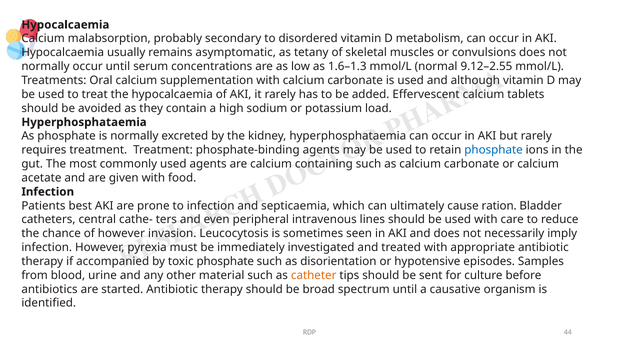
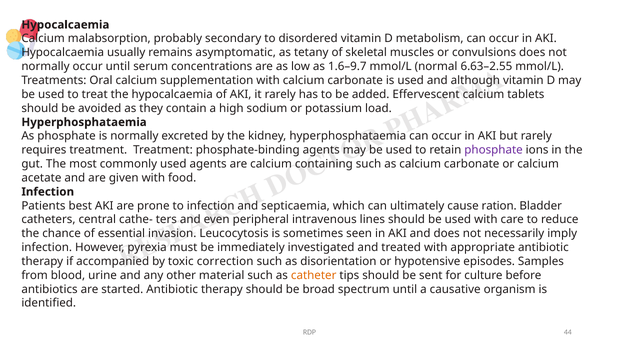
1.6–1.3: 1.6–1.3 -> 1.6–9.7
9.12–2.55: 9.12–2.55 -> 6.63–2.55
phosphate at (494, 150) colour: blue -> purple
of however: however -> essential
toxic phosphate: phosphate -> correction
